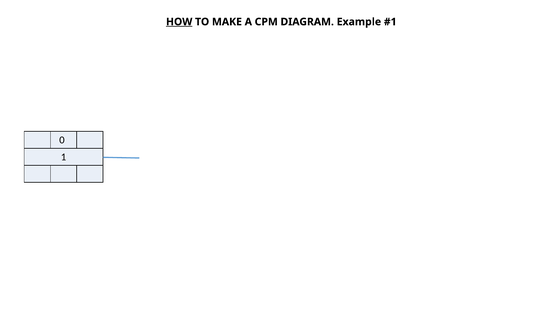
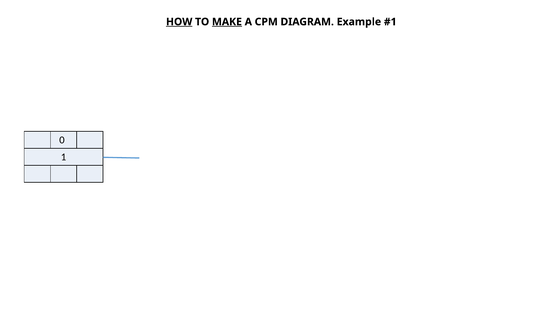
MAKE underline: none -> present
